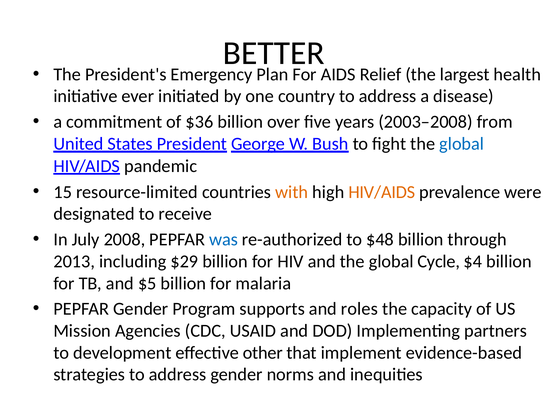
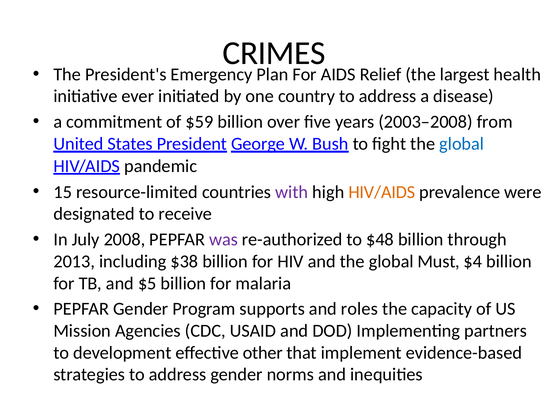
BETTER: BETTER -> CRIMES
$36: $36 -> $59
with colour: orange -> purple
was colour: blue -> purple
$29: $29 -> $38
Cycle: Cycle -> Must
